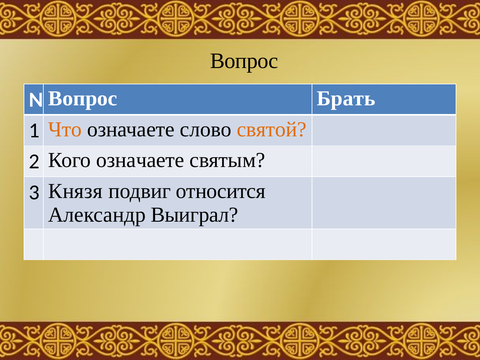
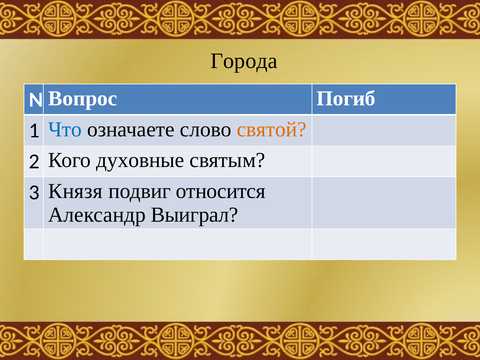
Вопрос at (244, 61): Вопрос -> Города
Брать: Брать -> Погиб
Что colour: orange -> blue
Кого означаете: означаете -> духовные
